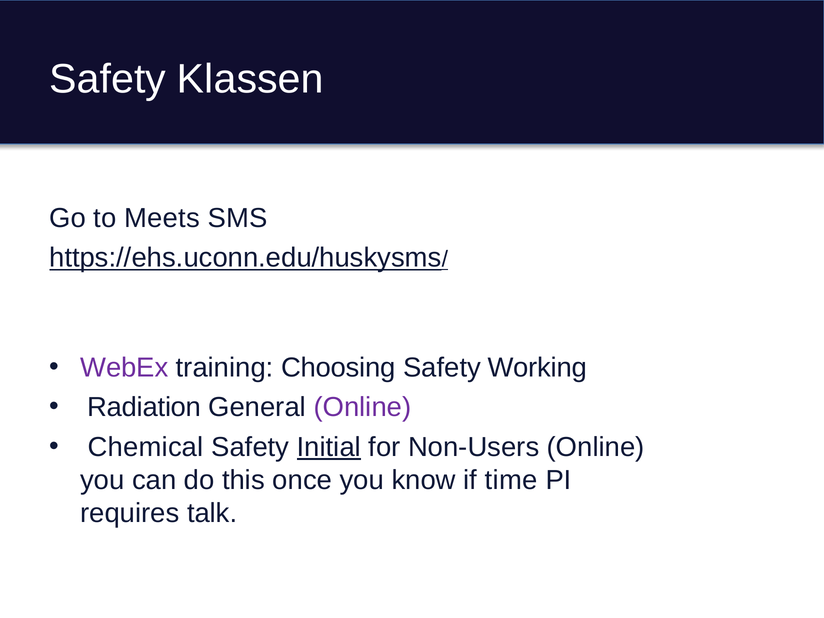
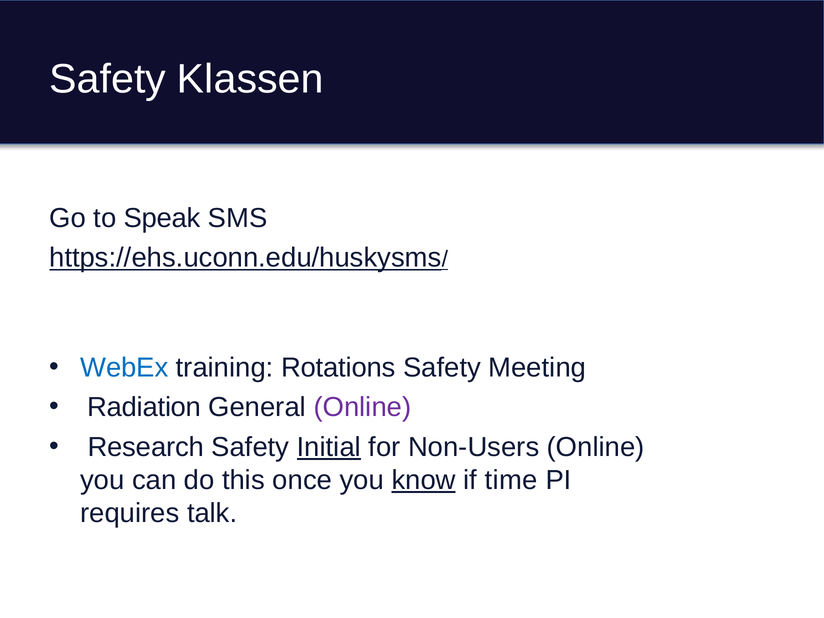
Meets: Meets -> Speak
WebEx colour: purple -> blue
Choosing: Choosing -> Rotations
Working: Working -> Meeting
Chemical: Chemical -> Research
know underline: none -> present
